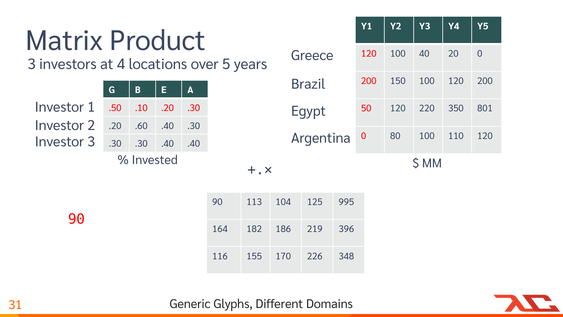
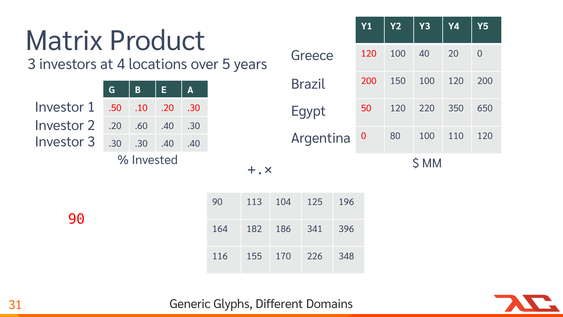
801: 801 -> 650
995: 995 -> 196
219: 219 -> 341
